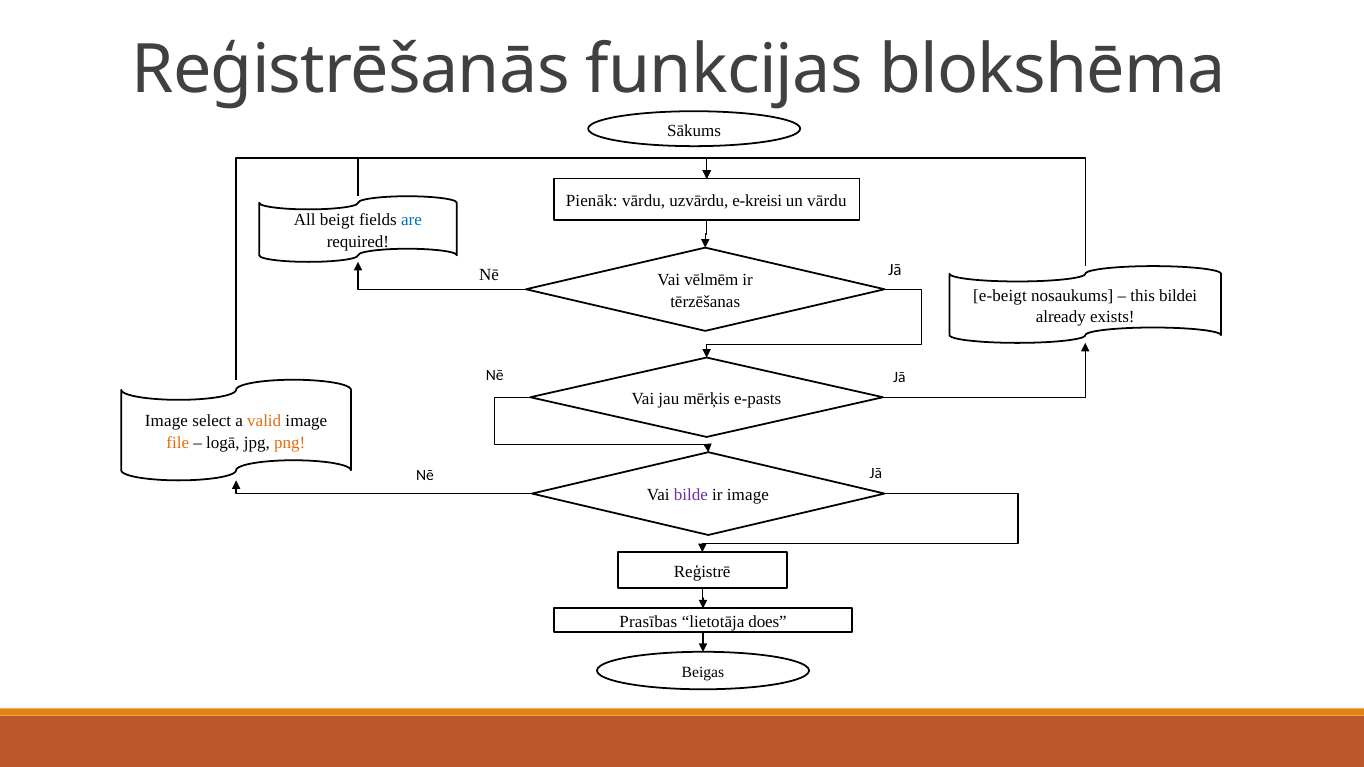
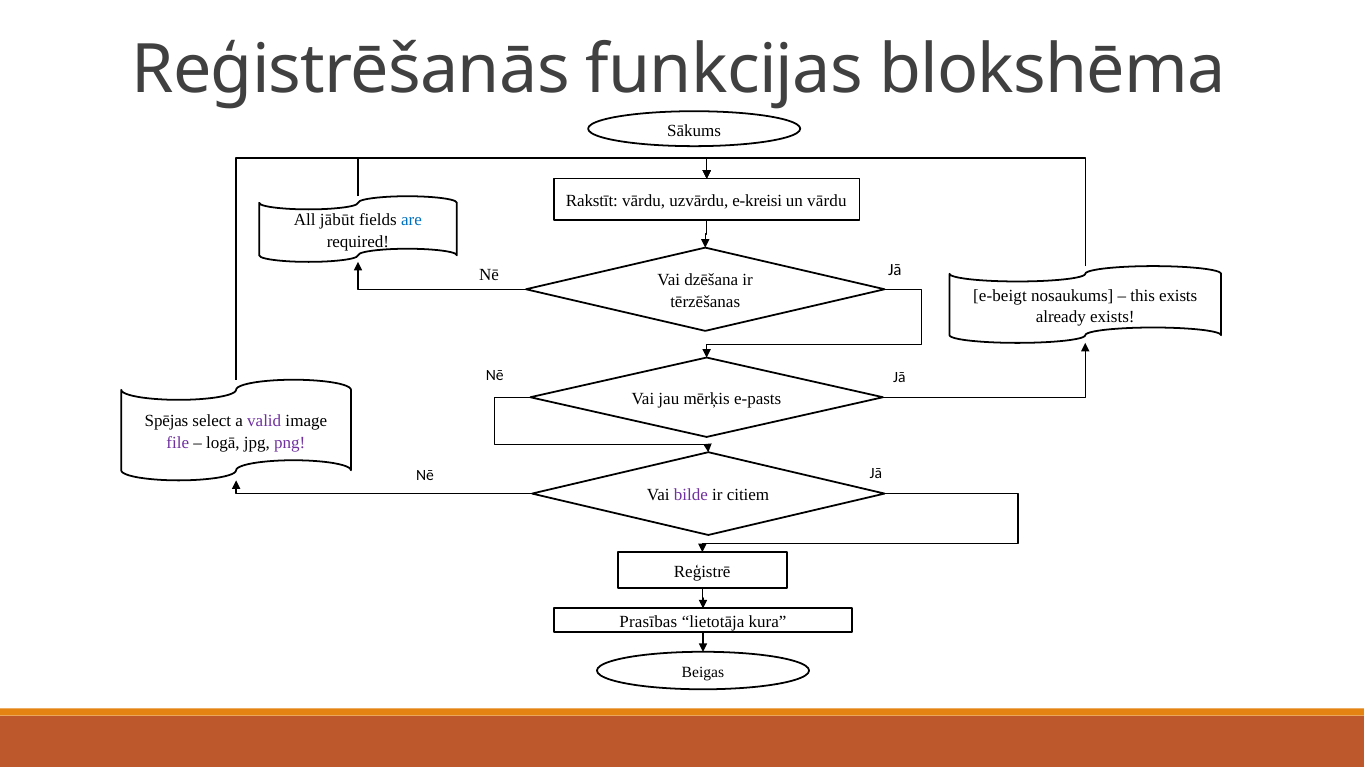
Pienāk: Pienāk -> Rakstīt
beigt: beigt -> jābūt
vēlmēm: vēlmēm -> dzēšana
this bildei: bildei -> exists
Image at (166, 421): Image -> Spējas
valid colour: orange -> purple
file colour: orange -> purple
png colour: orange -> purple
ir image: image -> citiem
does: does -> kura
